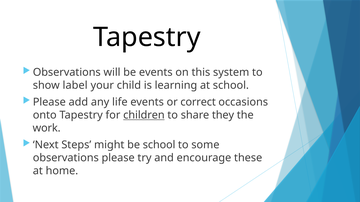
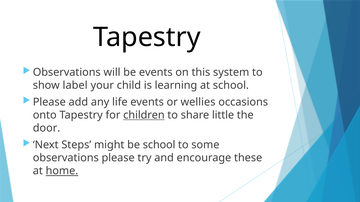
correct: correct -> wellies
they: they -> little
work: work -> door
home underline: none -> present
